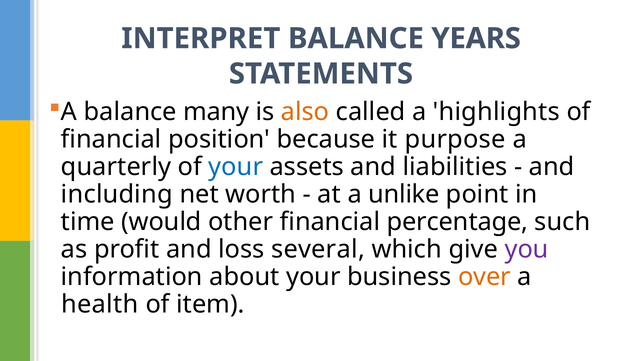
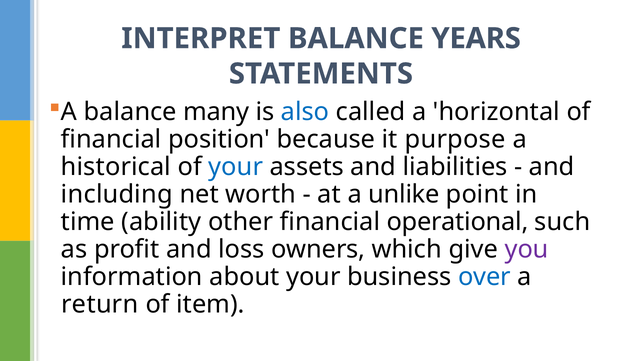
also colour: orange -> blue
highlights: highlights -> horizontal
quarterly: quarterly -> historical
would: would -> ability
percentage: percentage -> operational
several: several -> owners
over colour: orange -> blue
health: health -> return
